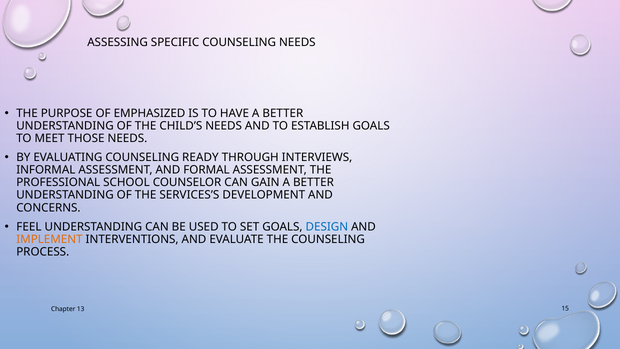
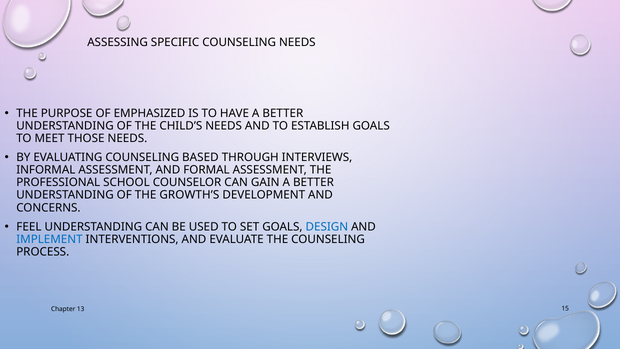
READY: READY -> BASED
SERVICES’S: SERVICES’S -> GROWTH’S
IMPLEMENT colour: orange -> blue
